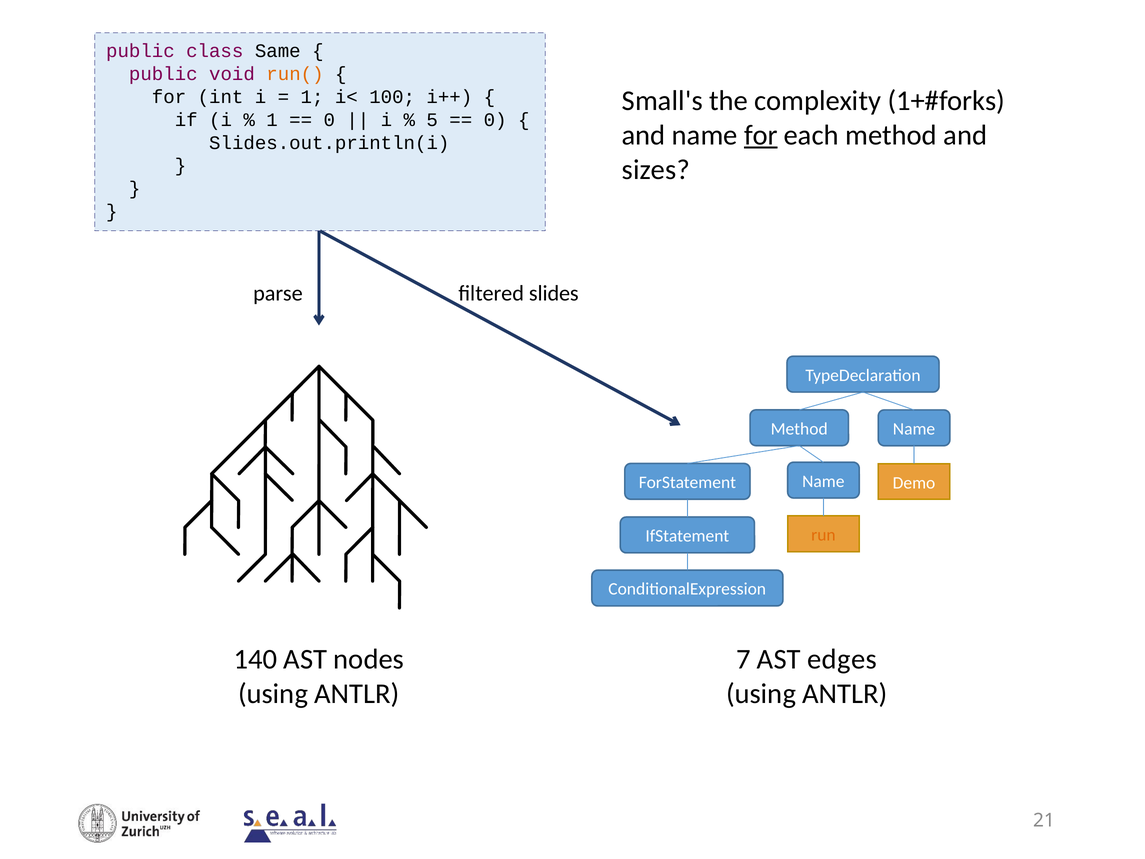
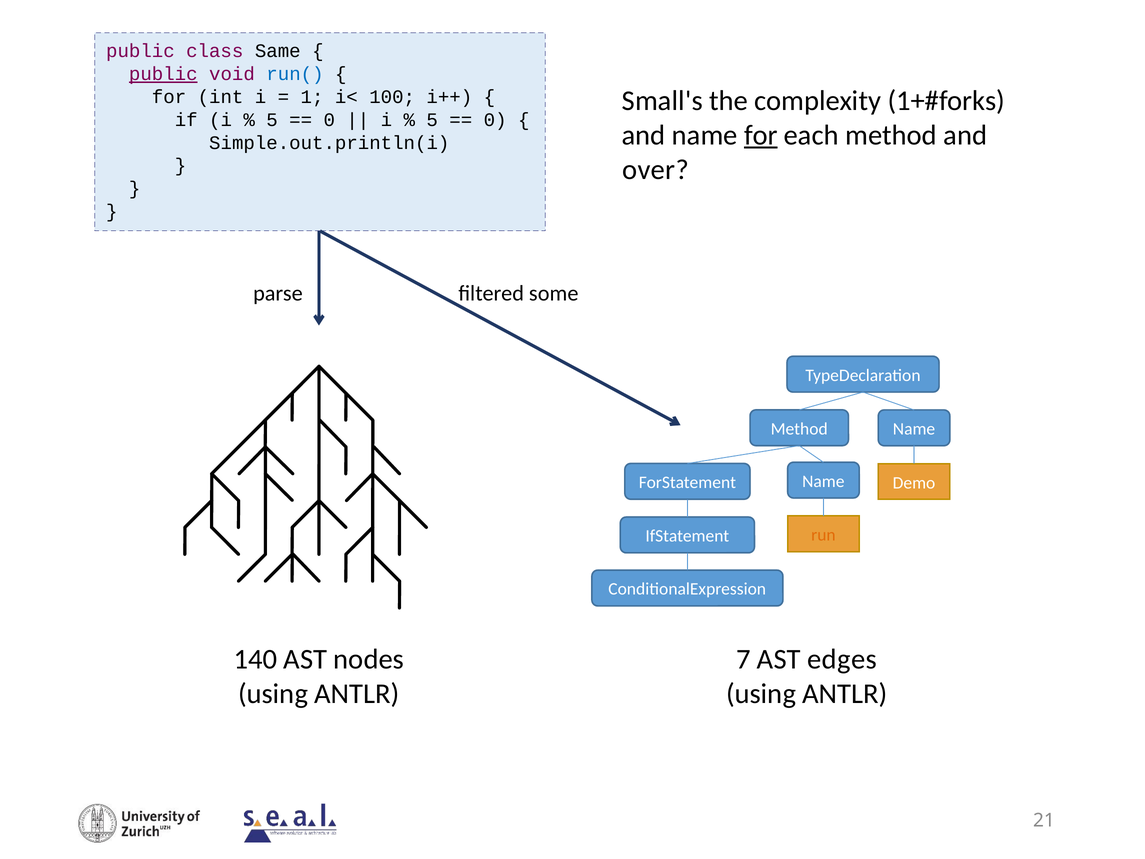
public at (163, 74) underline: none -> present
run( colour: orange -> blue
1 at (272, 120): 1 -> 5
Slides.out.println(i: Slides.out.println(i -> Simple.out.println(i
sizes: sizes -> over
slides: slides -> some
